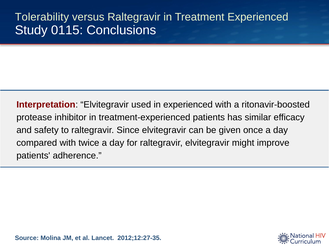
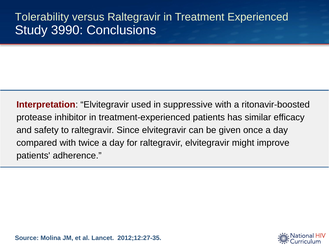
0115: 0115 -> 3990
in experienced: experienced -> suppressive
